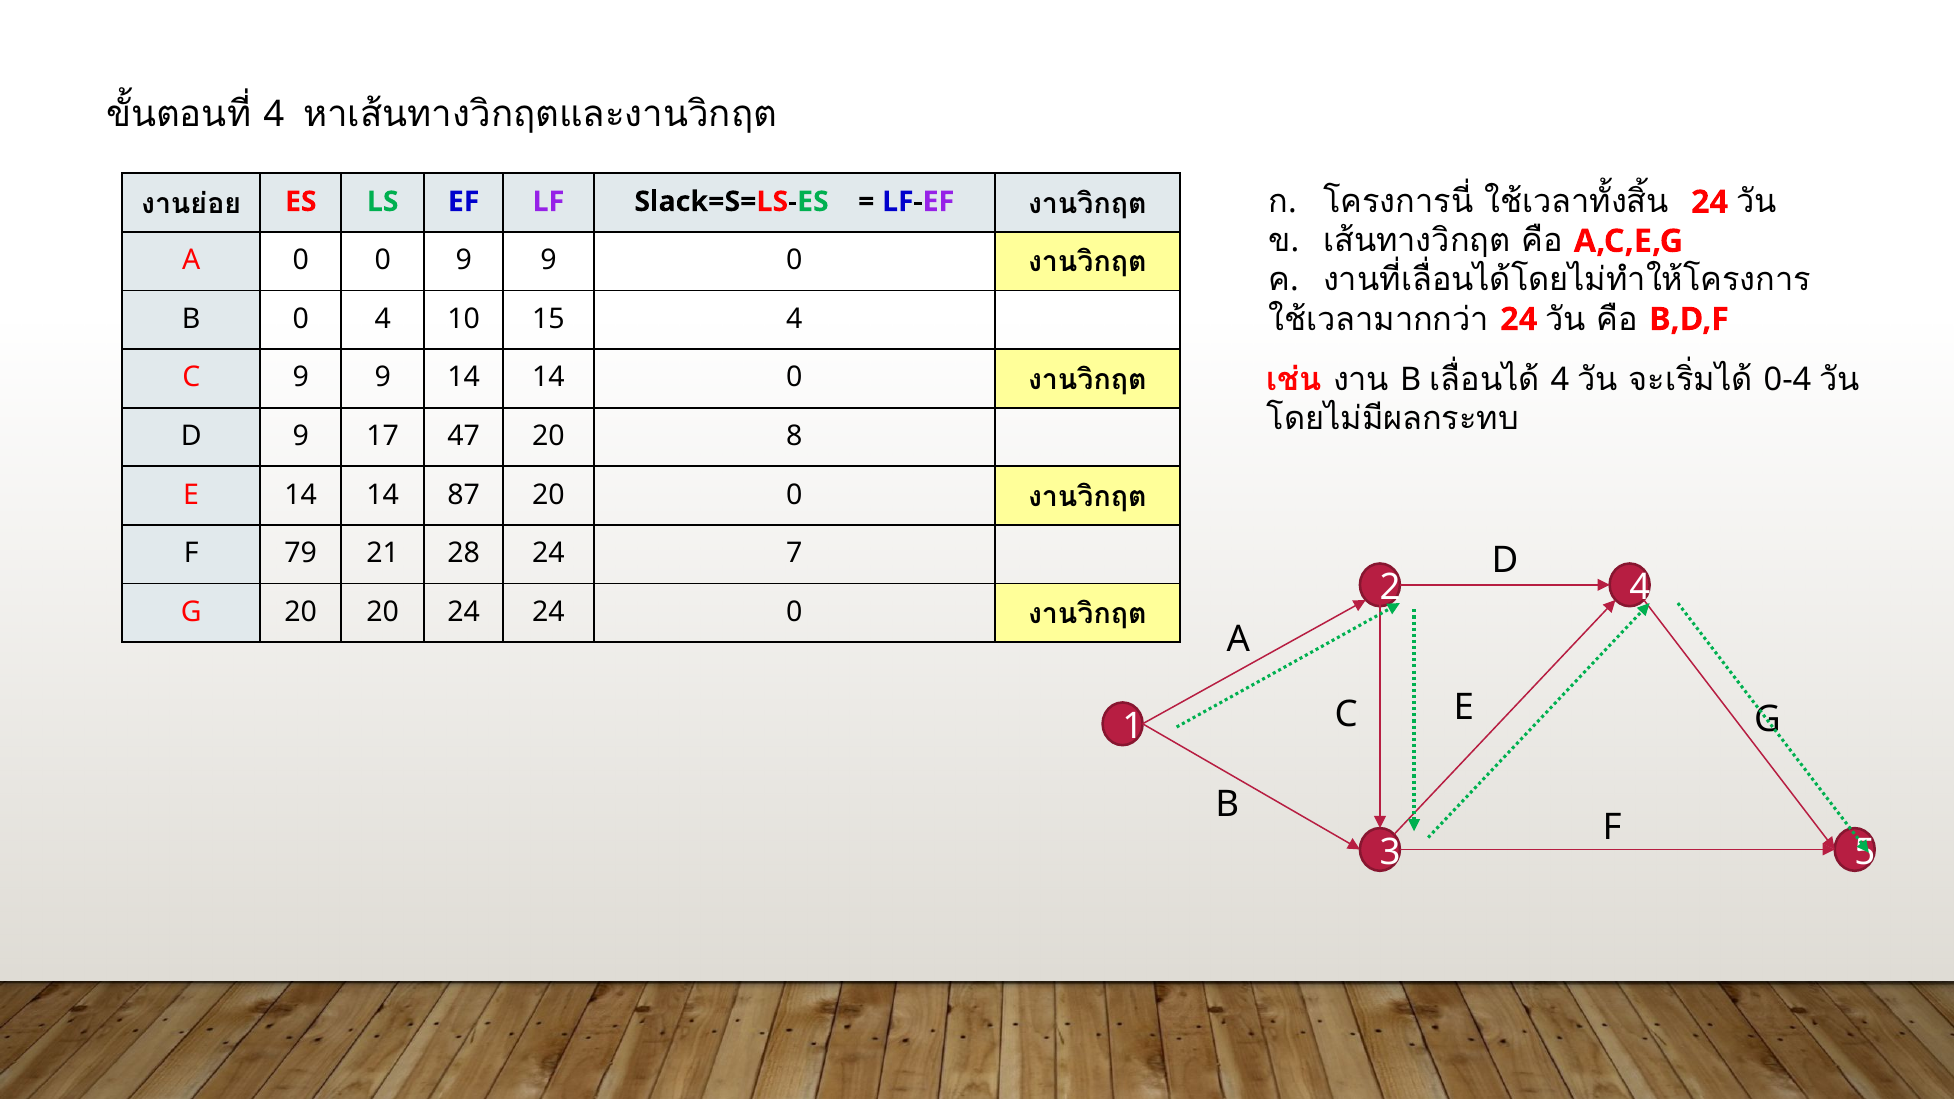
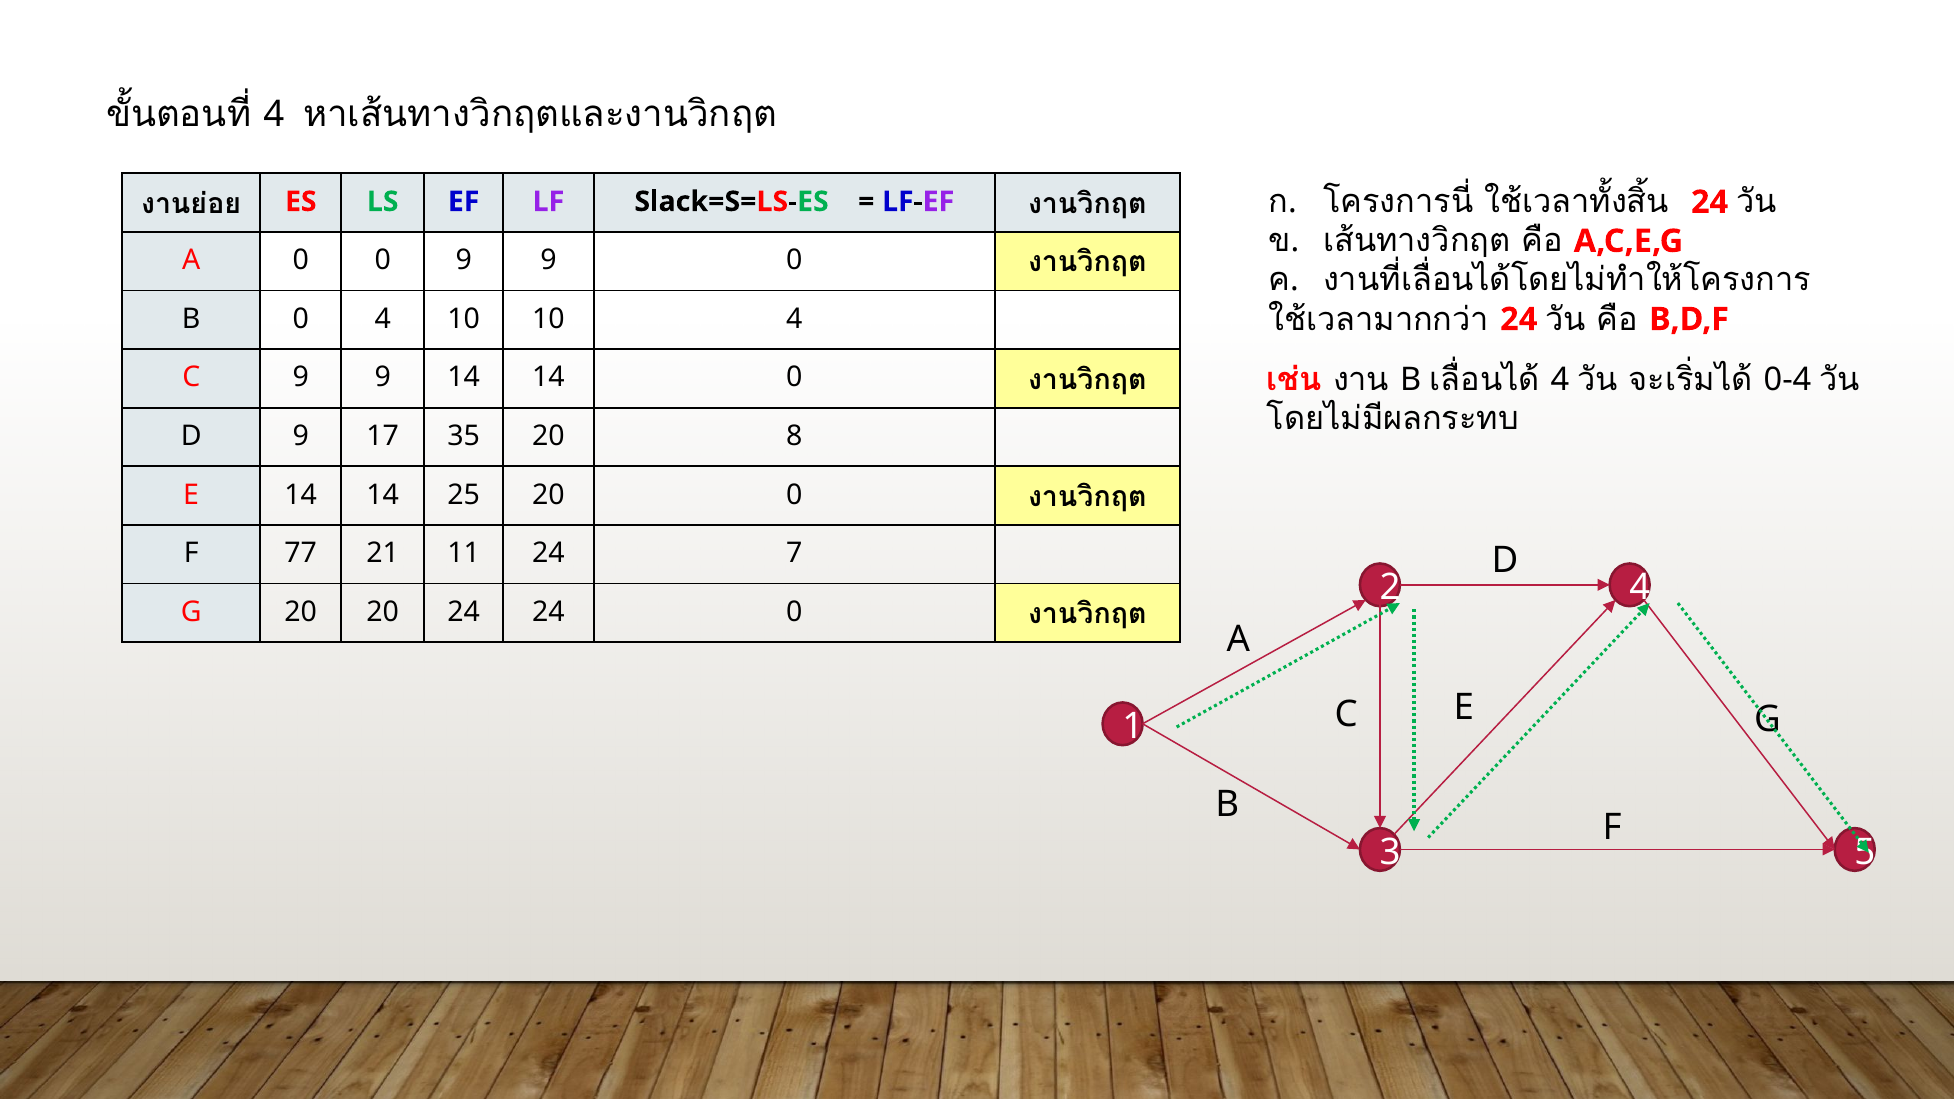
10 15: 15 -> 10
47: 47 -> 35
87: 87 -> 25
79: 79 -> 77
28: 28 -> 11
